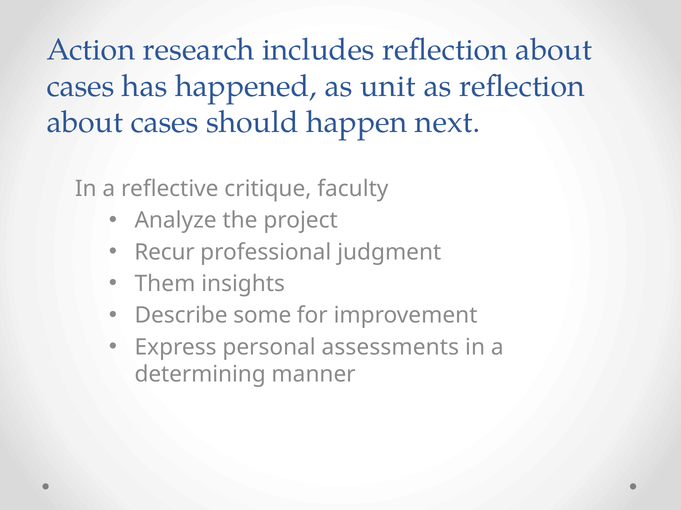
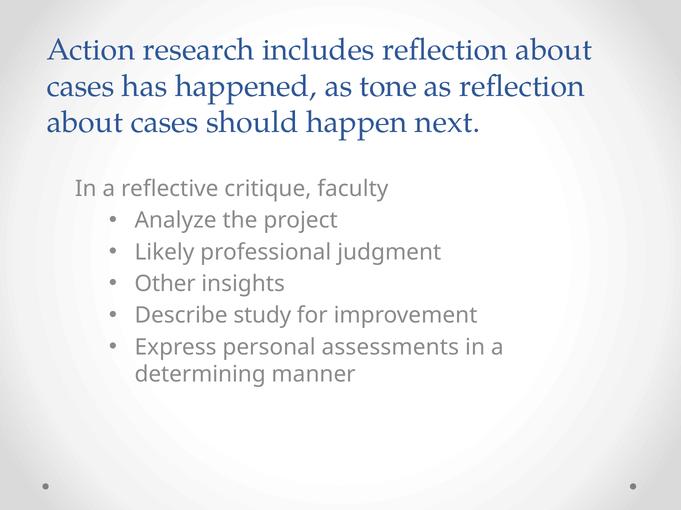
unit: unit -> tone
Recur: Recur -> Likely
Them: Them -> Other
some: some -> study
